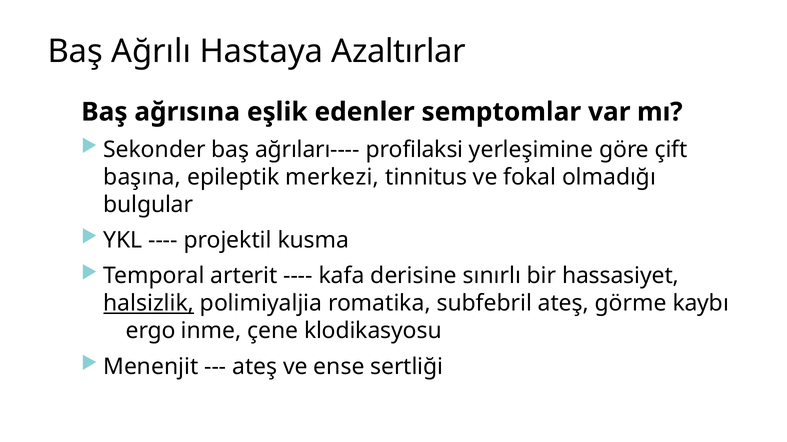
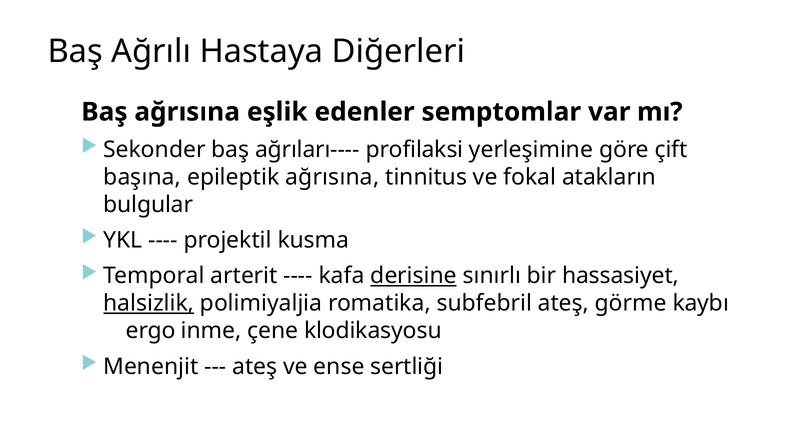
Azaltırlar: Azaltırlar -> Diğerleri
epileptik merkezi: merkezi -> ağrısına
olmadığı: olmadığı -> atakların
derisine underline: none -> present
